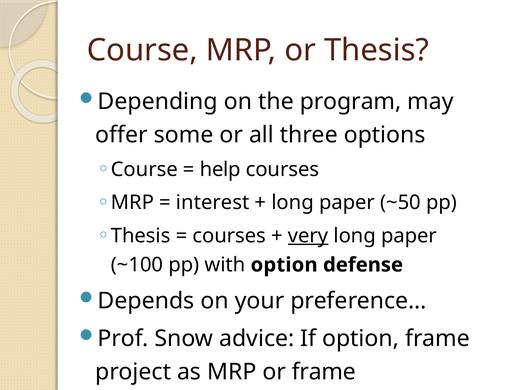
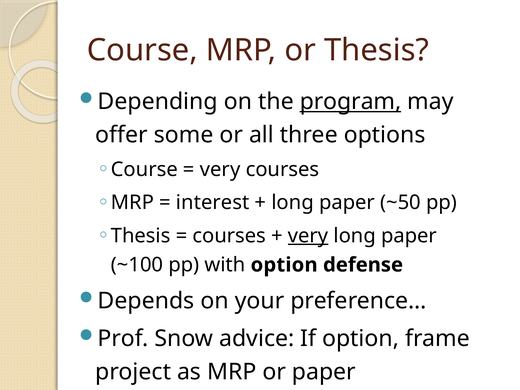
program underline: none -> present
help at (220, 170): help -> very
or frame: frame -> paper
